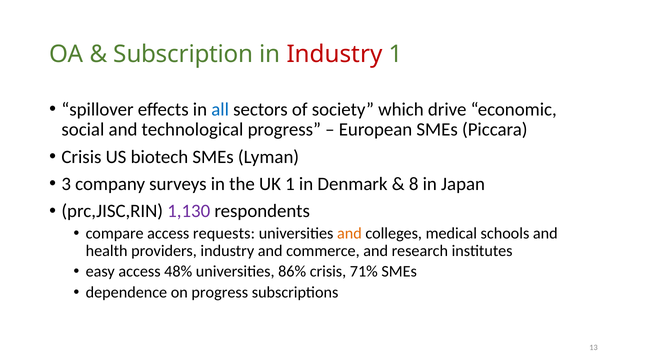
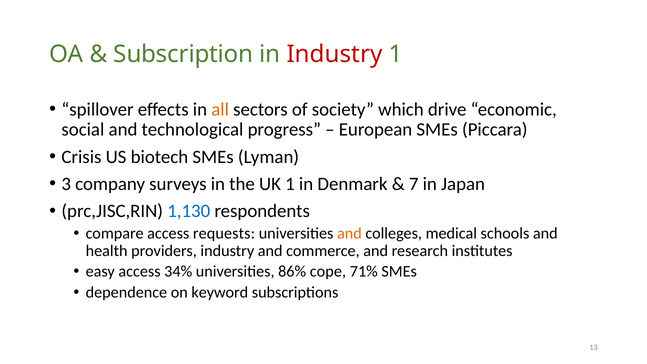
all colour: blue -> orange
8: 8 -> 7
1,130 colour: purple -> blue
48%: 48% -> 34%
86% crisis: crisis -> cope
on progress: progress -> keyword
